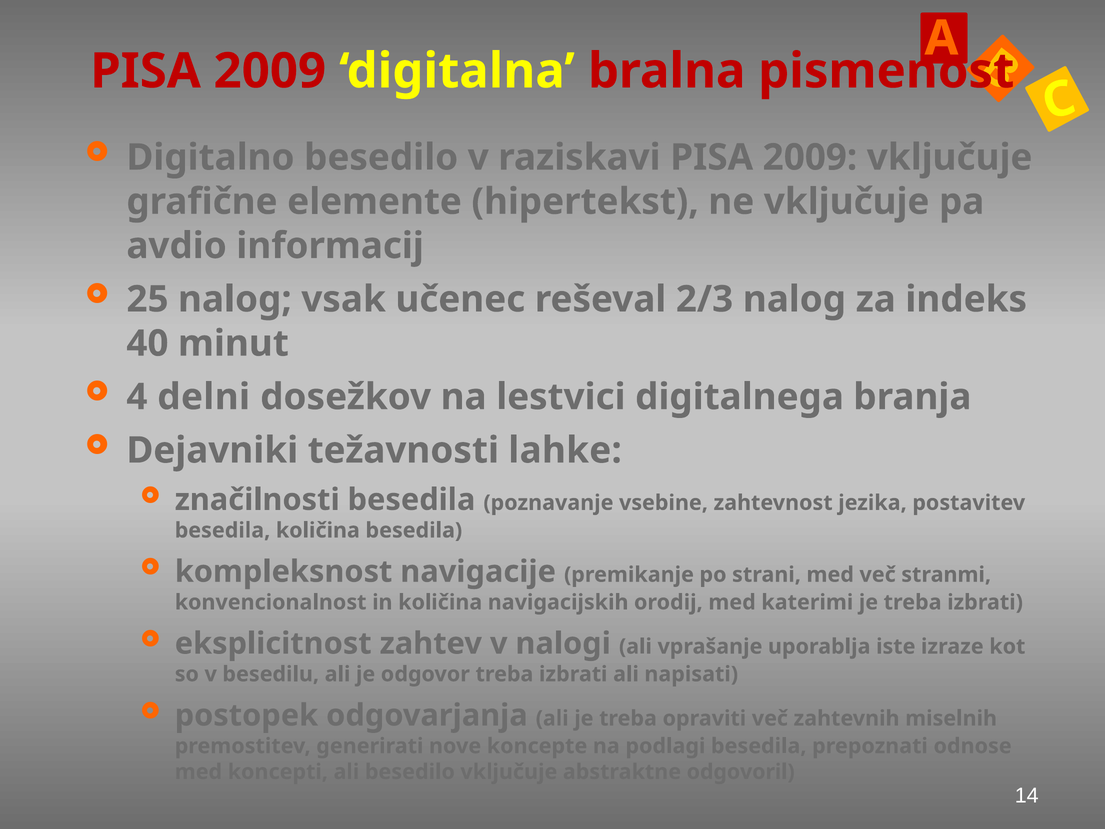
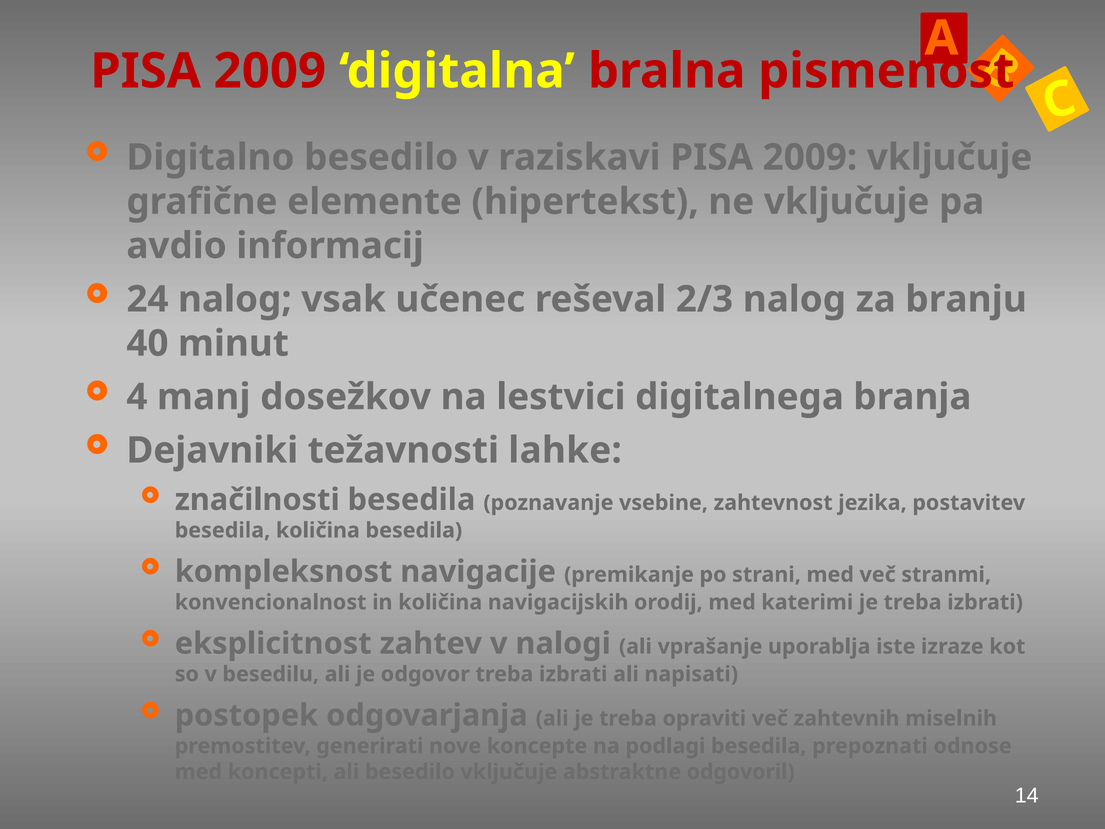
25: 25 -> 24
indeks: indeks -> branju
delni: delni -> manj
